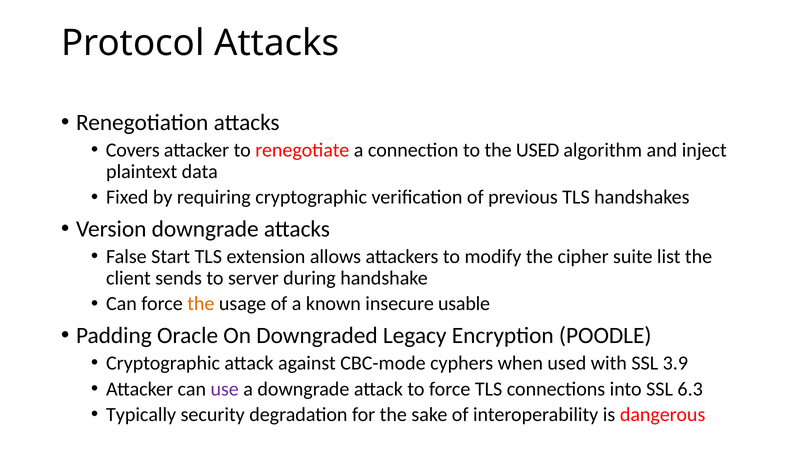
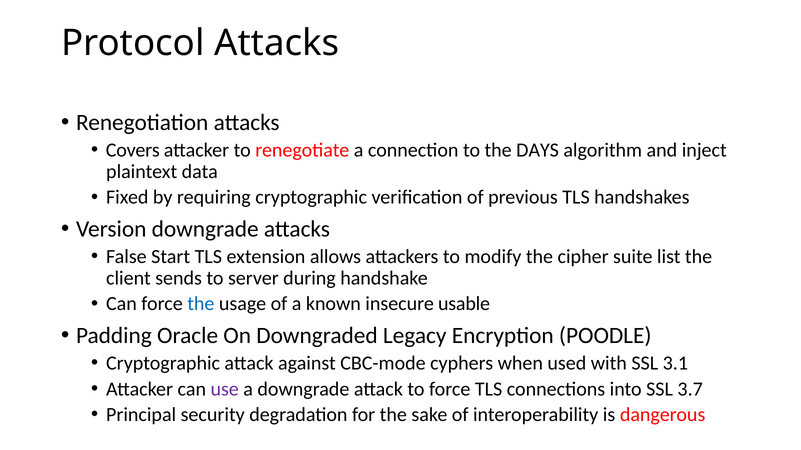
the USED: USED -> DAYS
the at (201, 304) colour: orange -> blue
3.9: 3.9 -> 3.1
6.3: 6.3 -> 3.7
Typically: Typically -> Principal
